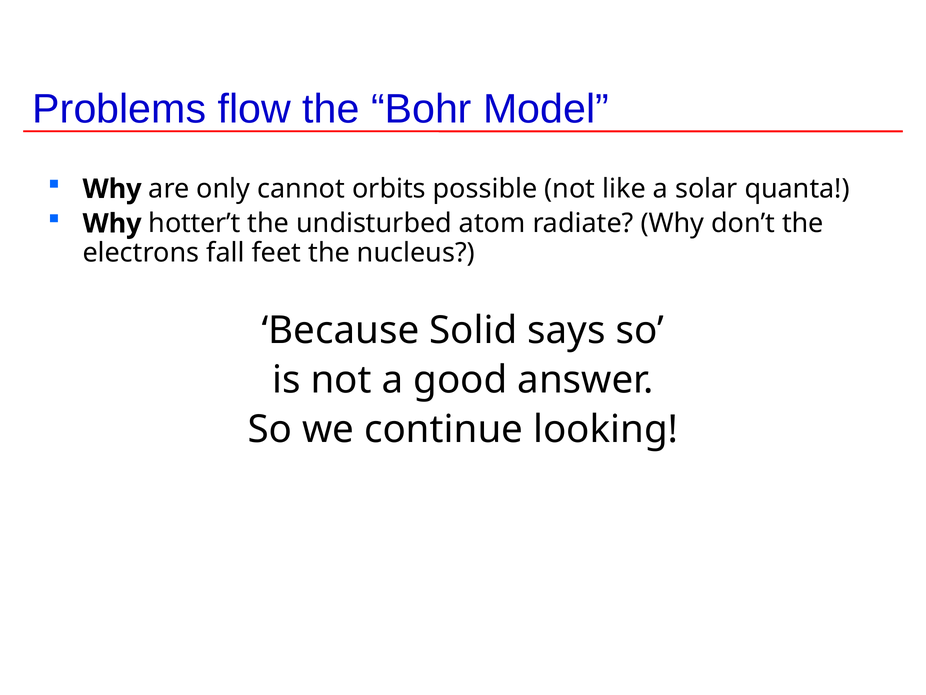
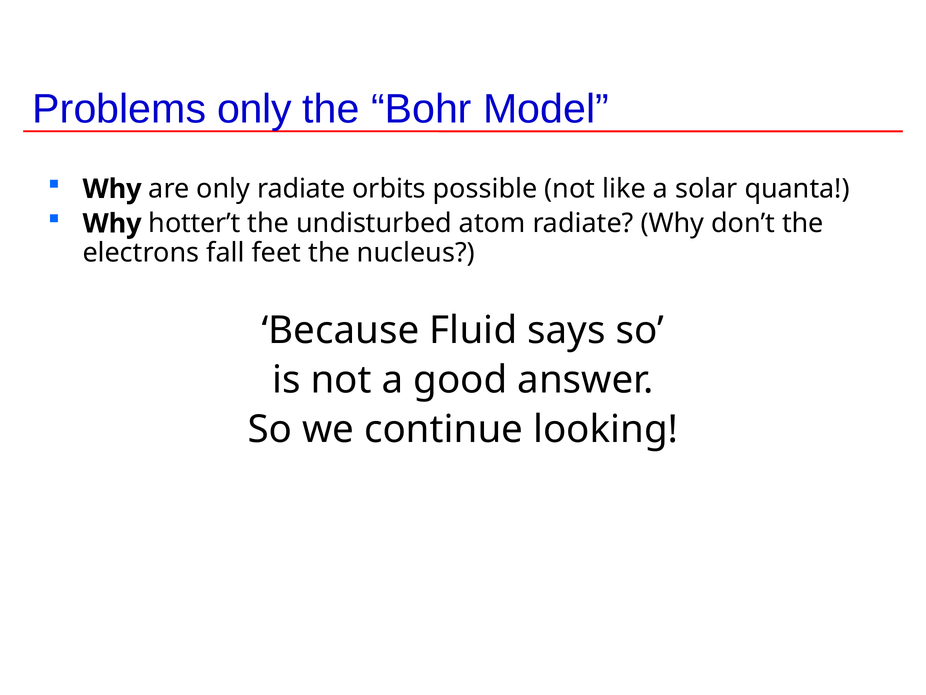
Problems flow: flow -> only
only cannot: cannot -> radiate
Solid: Solid -> Fluid
